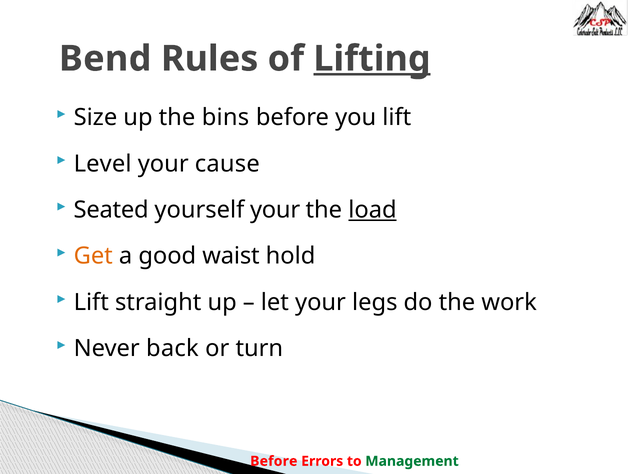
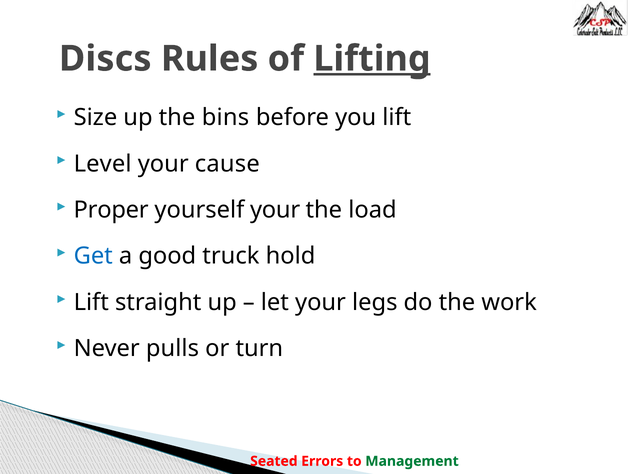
Bend: Bend -> Discs
Seated: Seated -> Proper
load underline: present -> none
Get colour: orange -> blue
waist: waist -> truck
back: back -> pulls
Before at (274, 461): Before -> Seated
